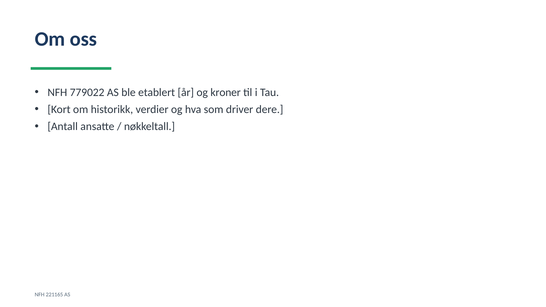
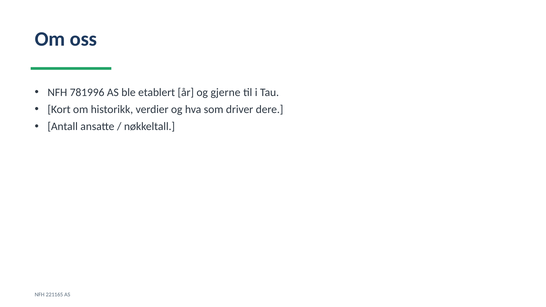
779022: 779022 -> 781996
kroner: kroner -> gjerne
